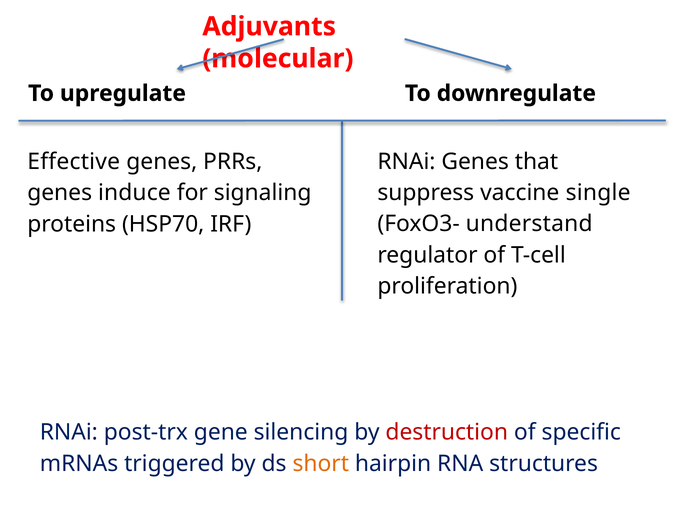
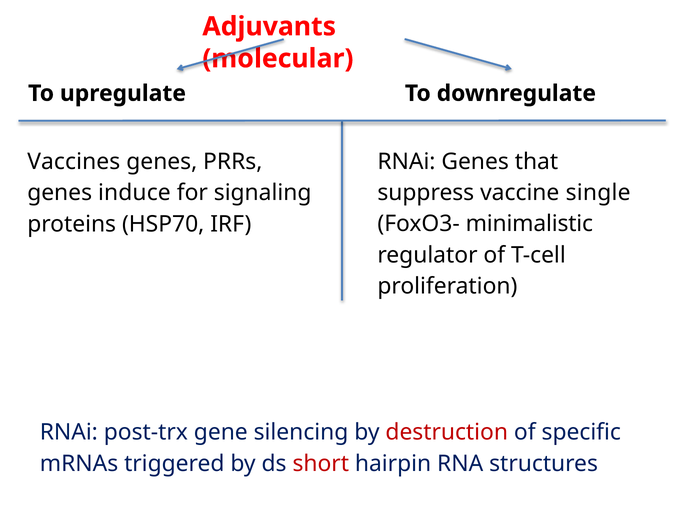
Effective: Effective -> Vaccines
understand: understand -> minimalistic
short colour: orange -> red
